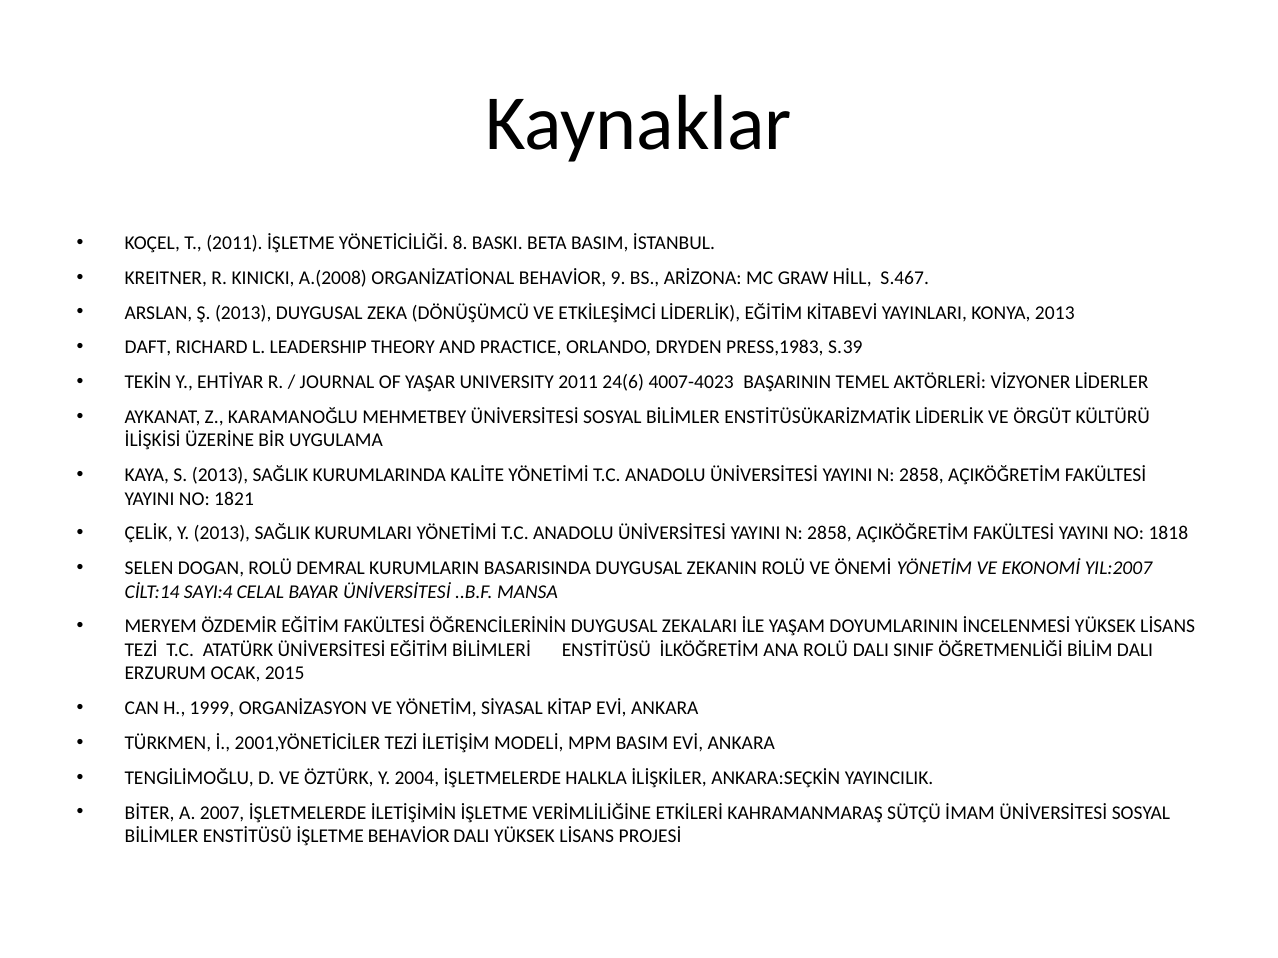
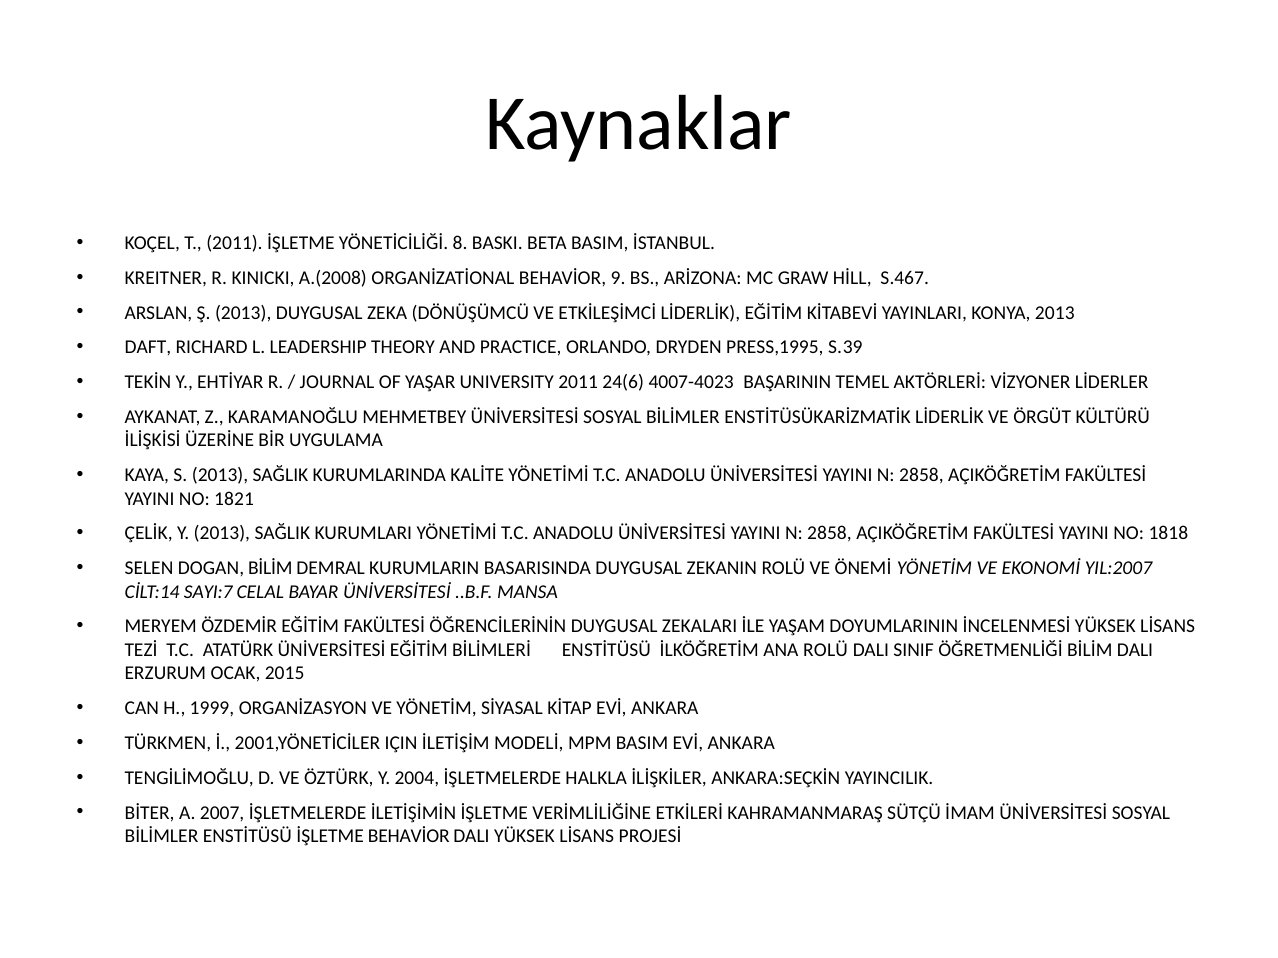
PRESS,1983: PRESS,1983 -> PRESS,1995
DOGAN ROLÜ: ROLÜ -> BİLİM
SAYI:4: SAYI:4 -> SAYI:7
2001,YÖNETİCİLER TEZİ: TEZİ -> IÇIN
